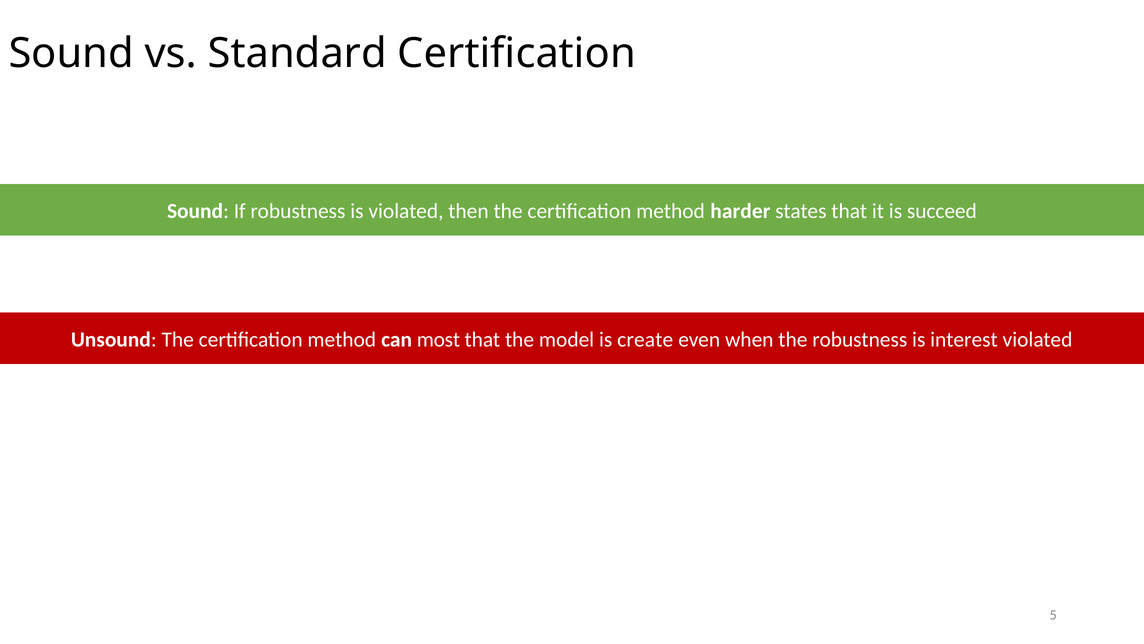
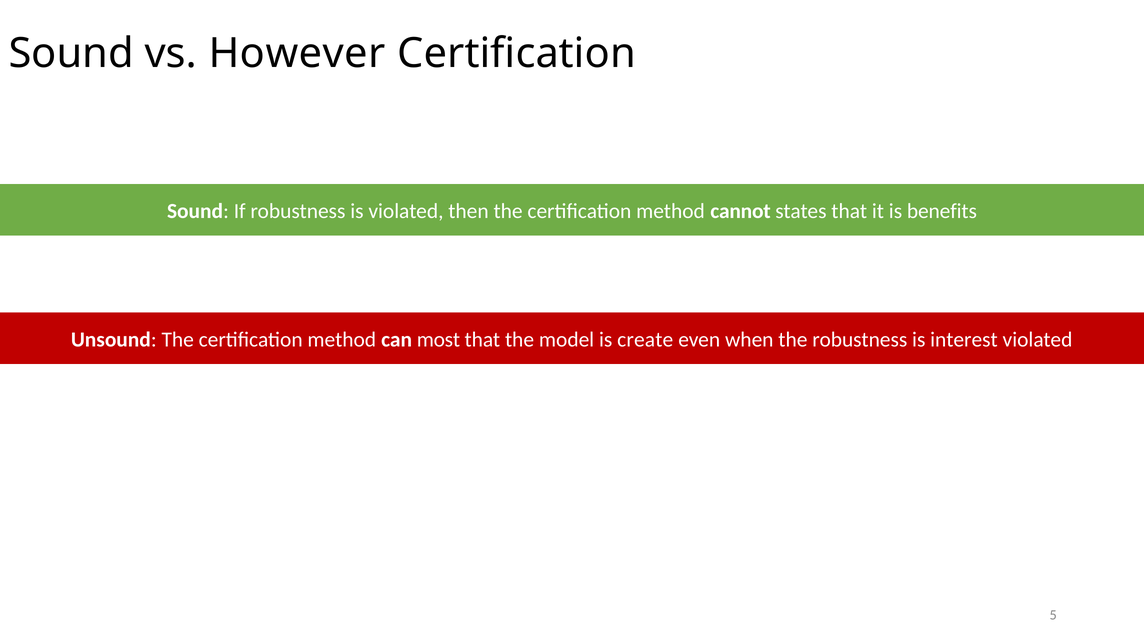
Standard: Standard -> However
harder: harder -> cannot
succeed: succeed -> benefits
